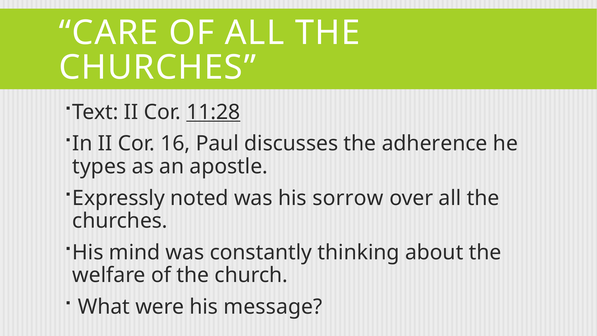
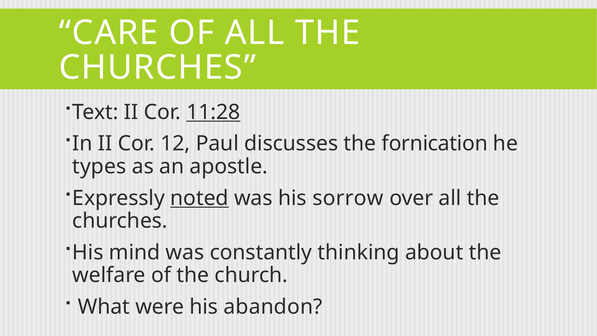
16: 16 -> 12
adherence: adherence -> fornication
noted underline: none -> present
message: message -> abandon
